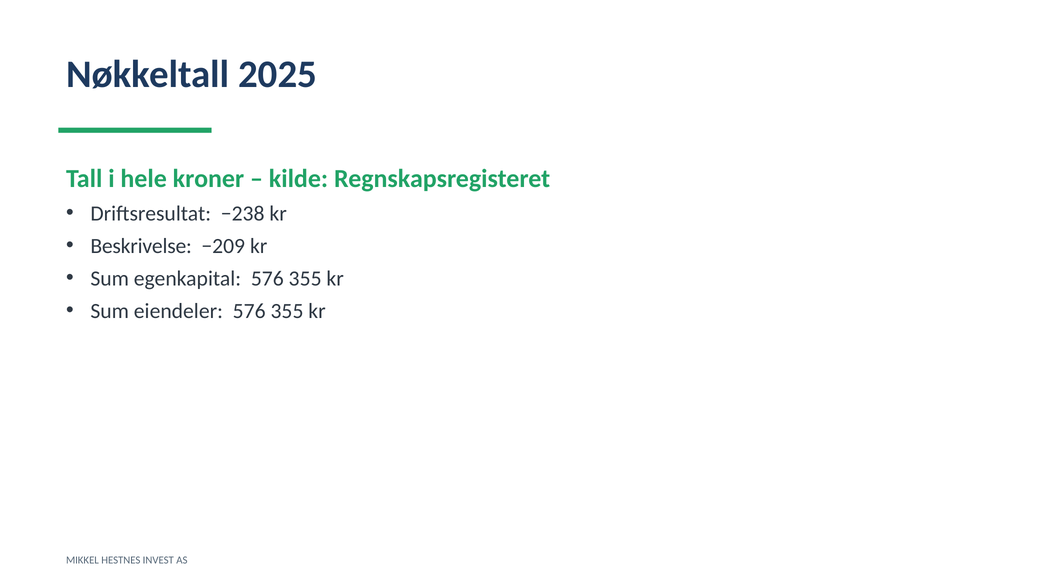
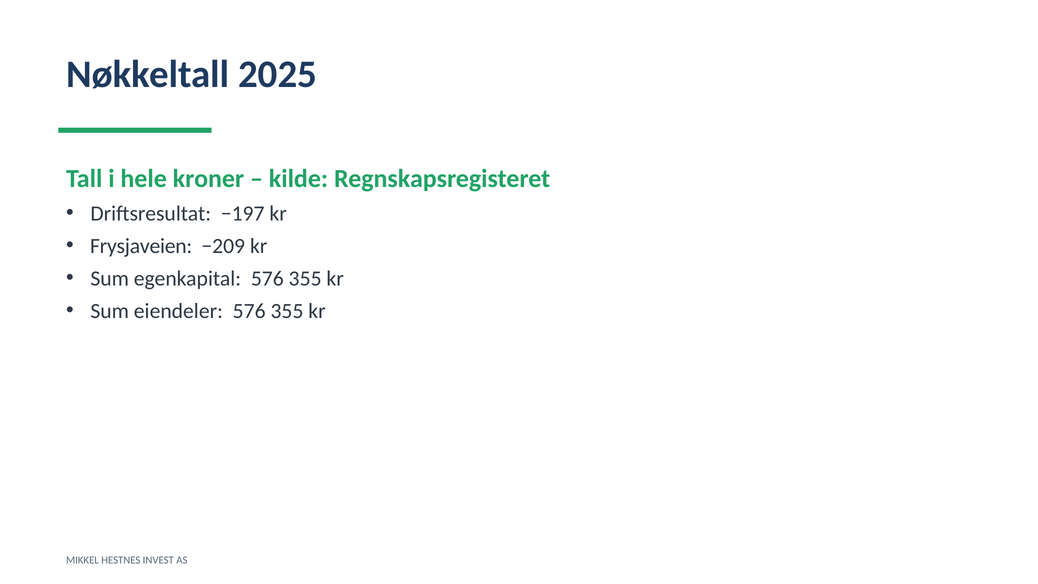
−238: −238 -> −197
Beskrivelse: Beskrivelse -> Frysjaveien
